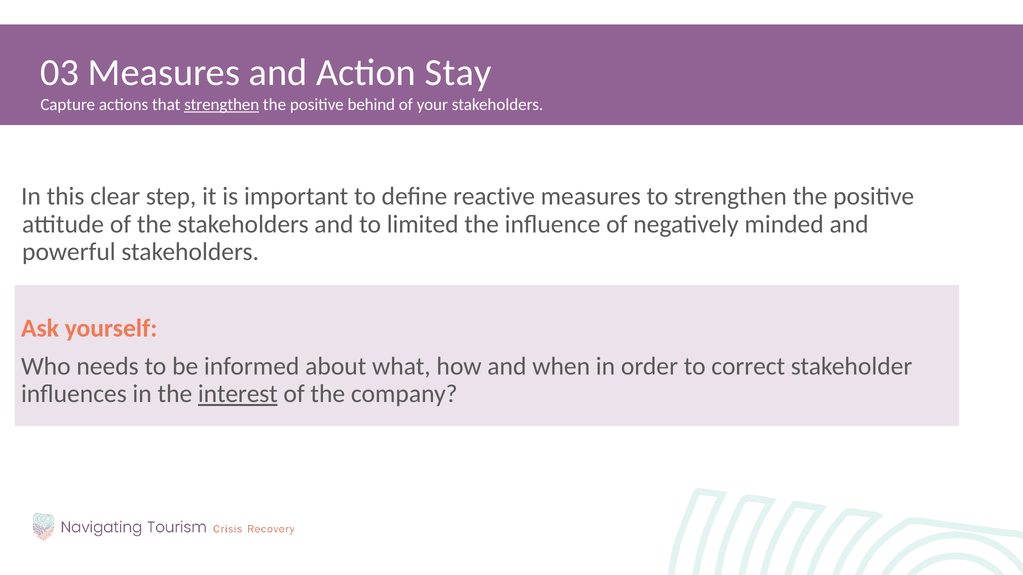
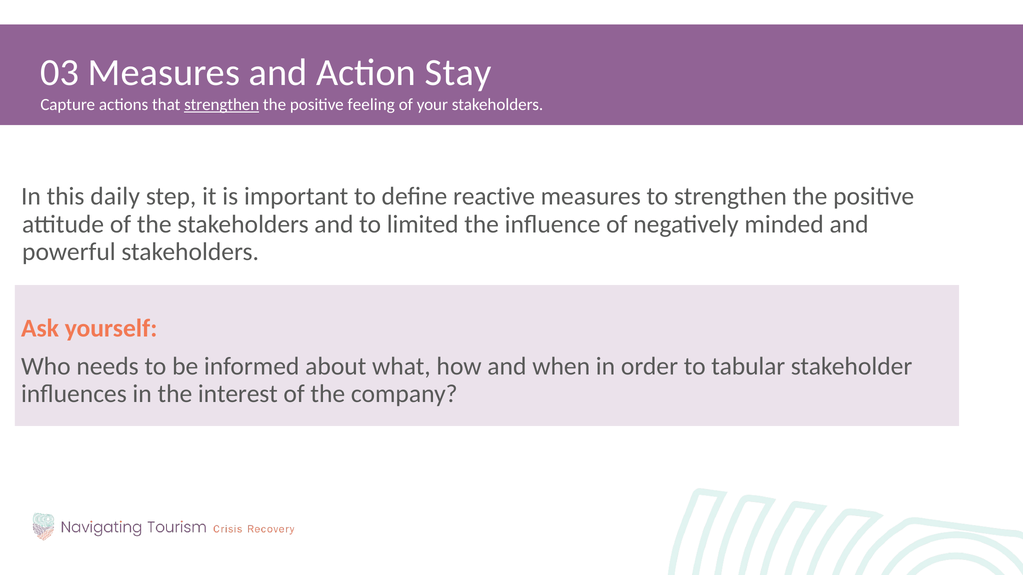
behind: behind -> feeling
clear: clear -> daily
correct: correct -> tabular
interest underline: present -> none
